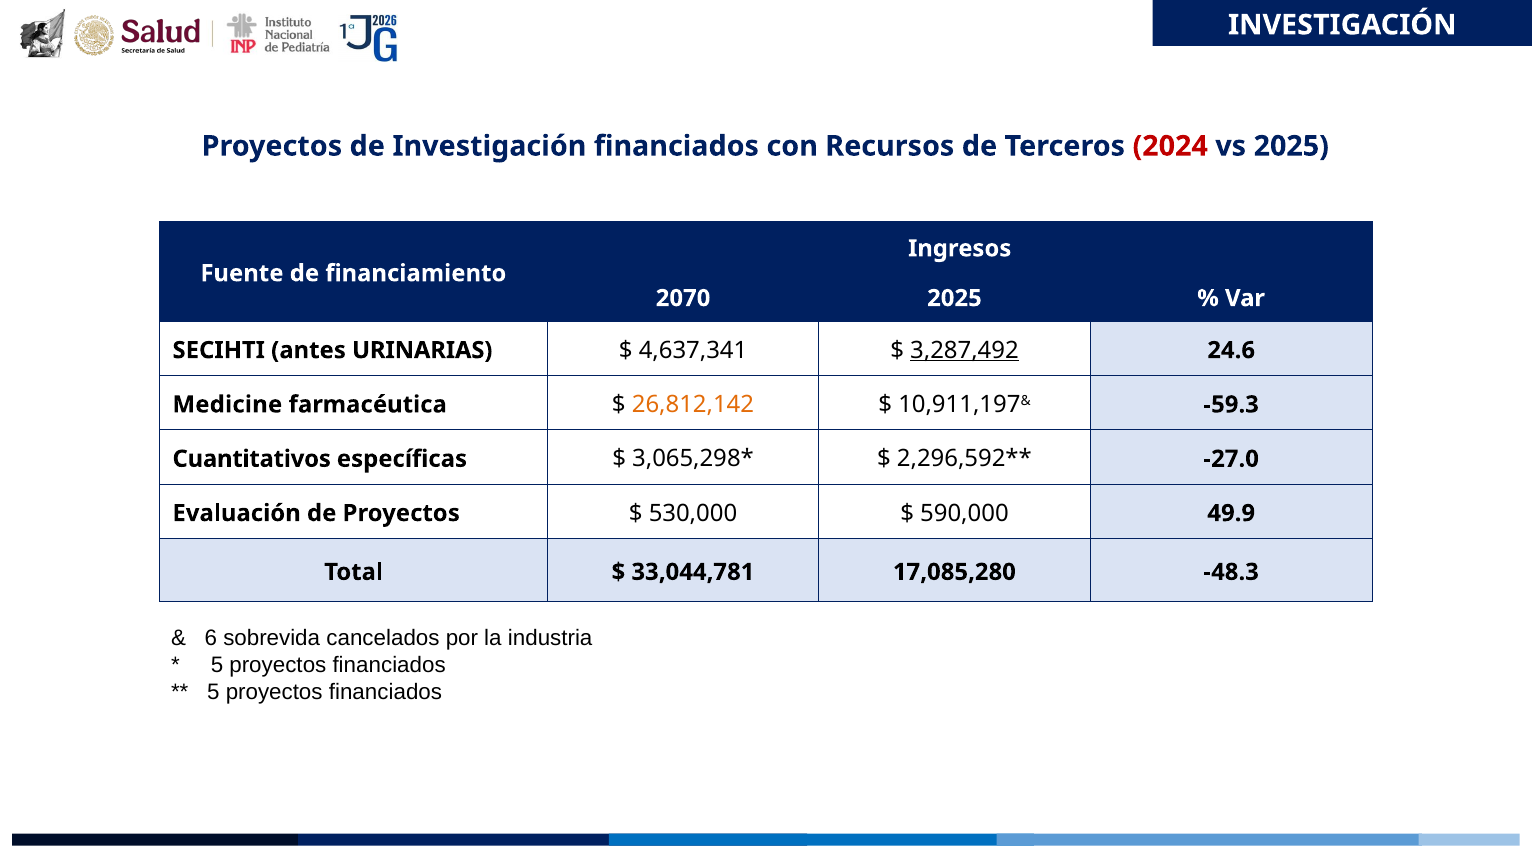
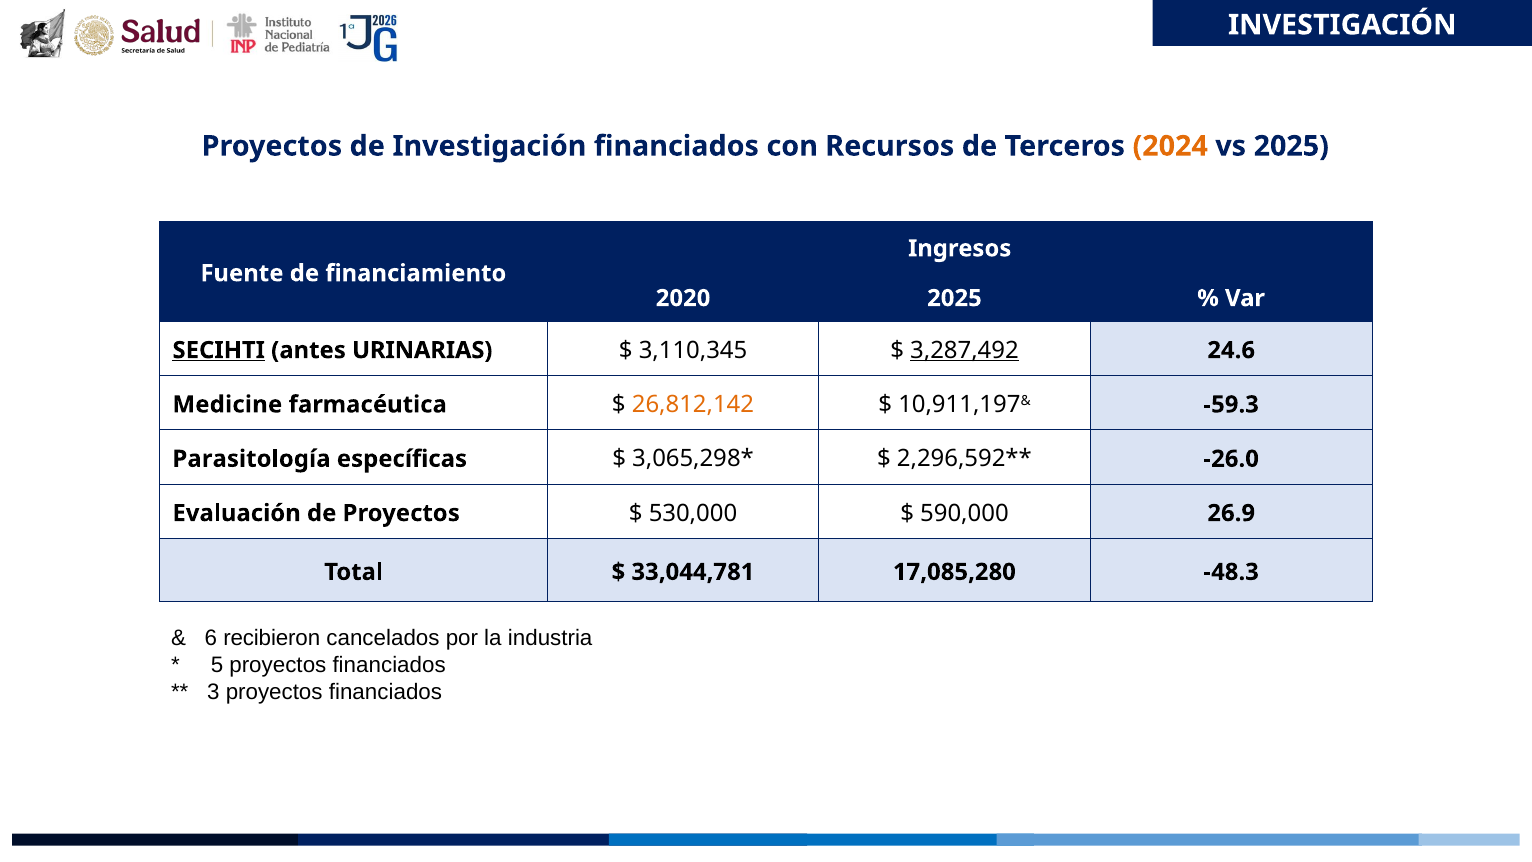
2024 colour: red -> orange
2070: 2070 -> 2020
SECIHTI underline: none -> present
4,637,341: 4,637,341 -> 3,110,345
Cuantitativos: Cuantitativos -> Parasitología
-27.0: -27.0 -> -26.0
49.9: 49.9 -> 26.9
sobrevida: sobrevida -> recibieron
5 at (213, 692): 5 -> 3
